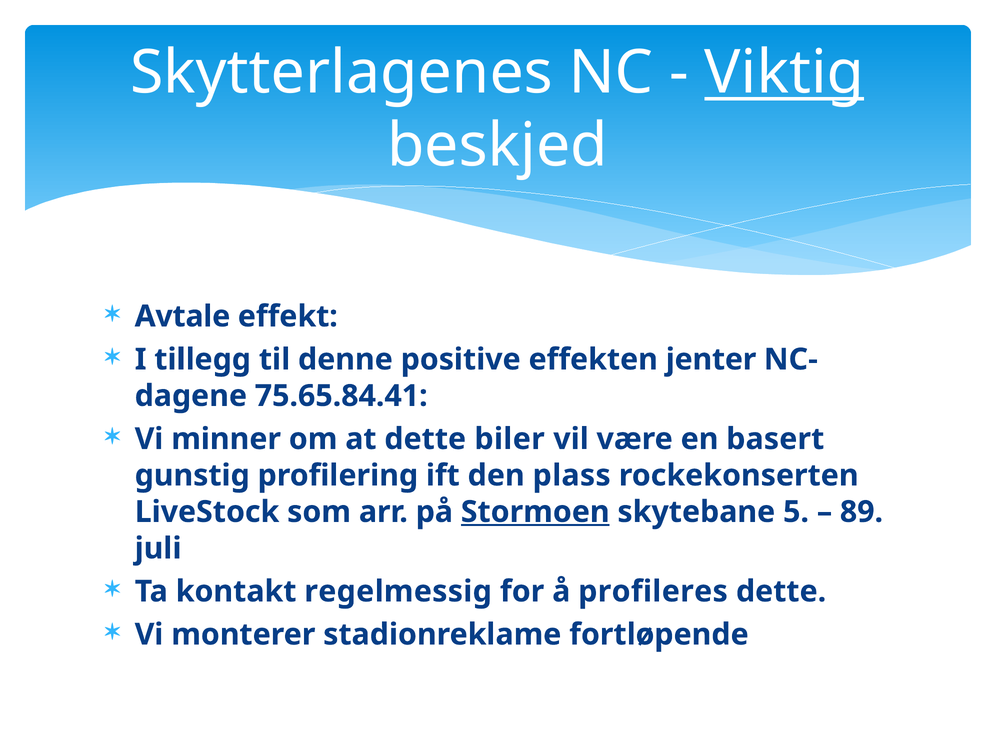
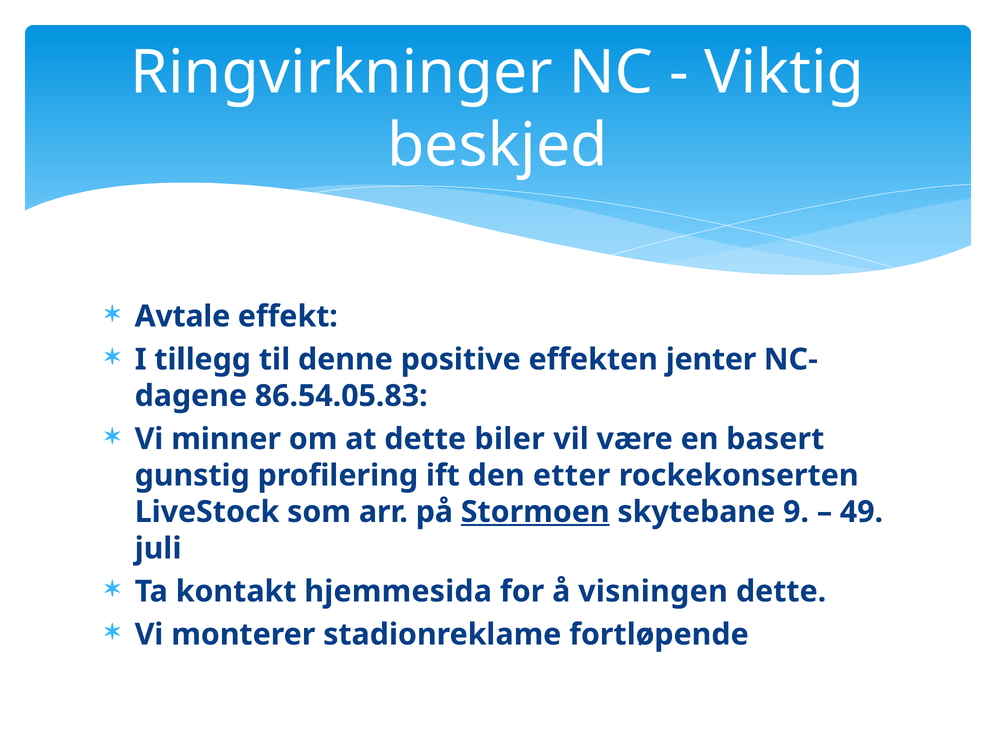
Skytterlagenes: Skytterlagenes -> Ringvirkninger
Viktig underline: present -> none
75.65.84.41: 75.65.84.41 -> 86.54.05.83
plass: plass -> etter
5: 5 -> 9
89: 89 -> 49
regelmessig: regelmessig -> hjemmesida
profileres: profileres -> visningen
